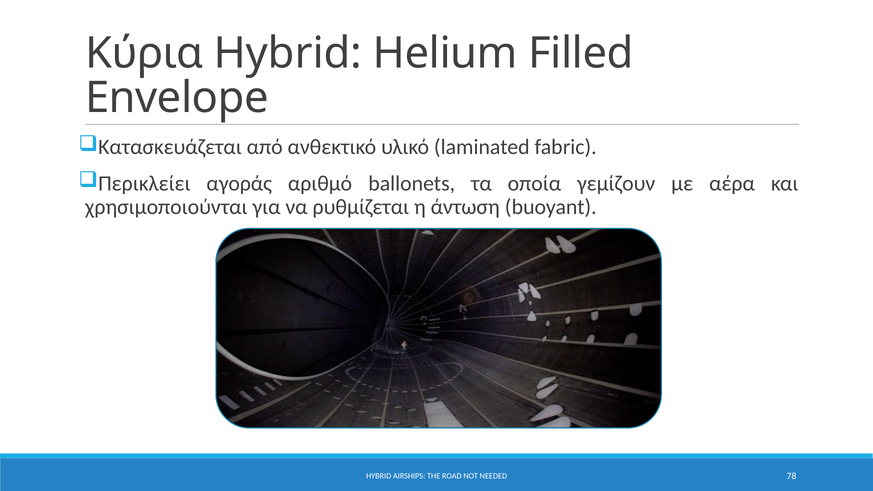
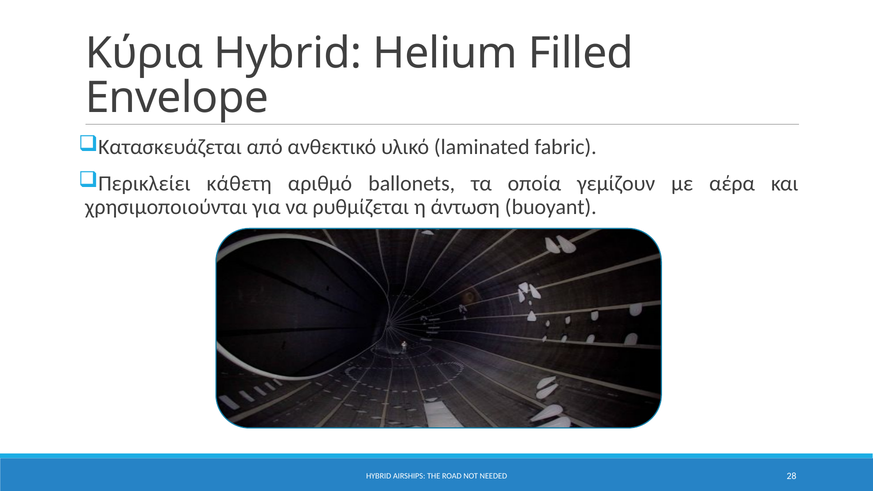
αγοράς: αγοράς -> κάθετη
78: 78 -> 28
